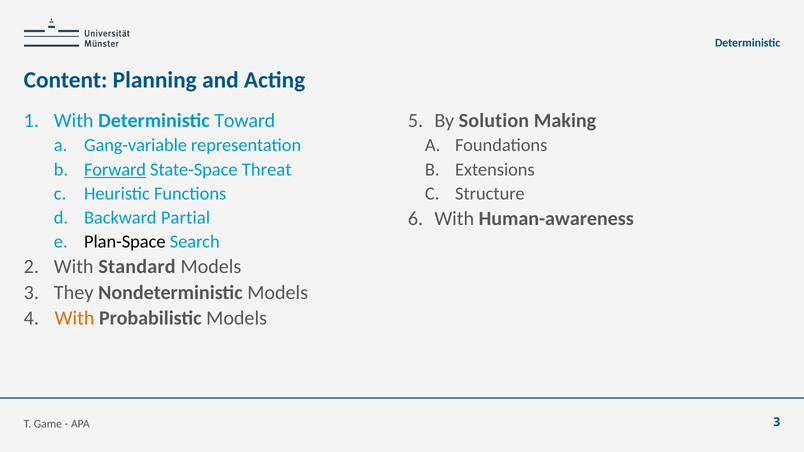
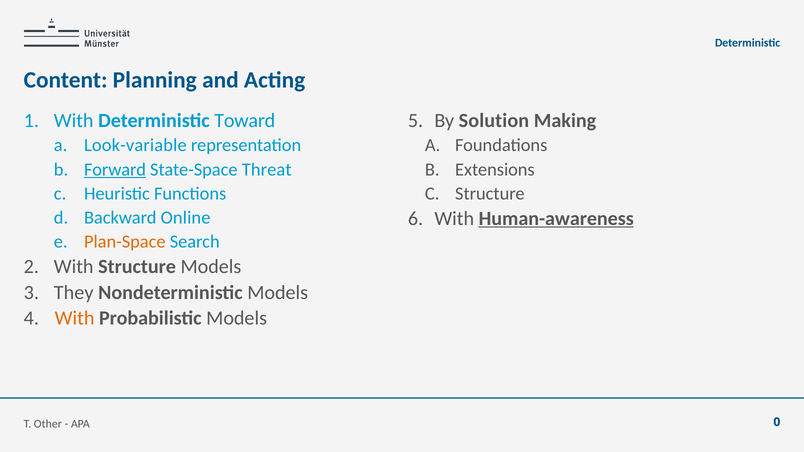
Gang-variable: Gang-variable -> Look-variable
Partial: Partial -> Online
Human-awareness underline: none -> present
Plan-Space colour: black -> orange
With Standard: Standard -> Structure
Game: Game -> Other
APA 3: 3 -> 0
